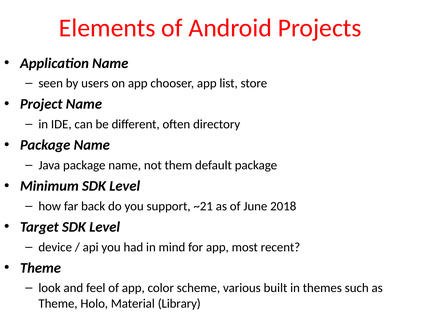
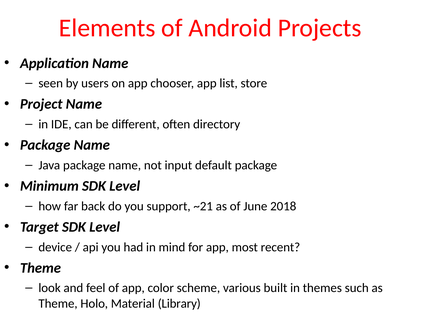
them: them -> input
